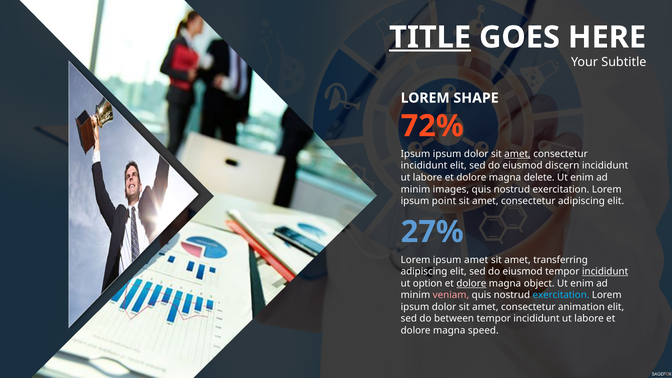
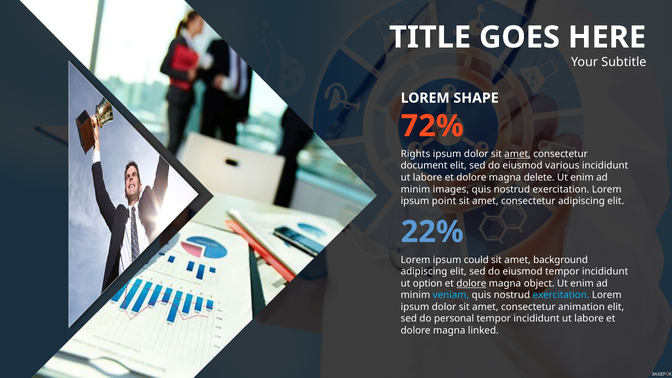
TITLE underline: present -> none
Ipsum at (415, 154): Ipsum -> Rights
incididunt at (424, 166): incididunt -> document
discern: discern -> various
27%: 27% -> 22%
ipsum amet: amet -> could
transferring: transferring -> background
incididunt at (605, 272) underline: present -> none
veniam colour: pink -> light blue
between: between -> personal
speed: speed -> linked
